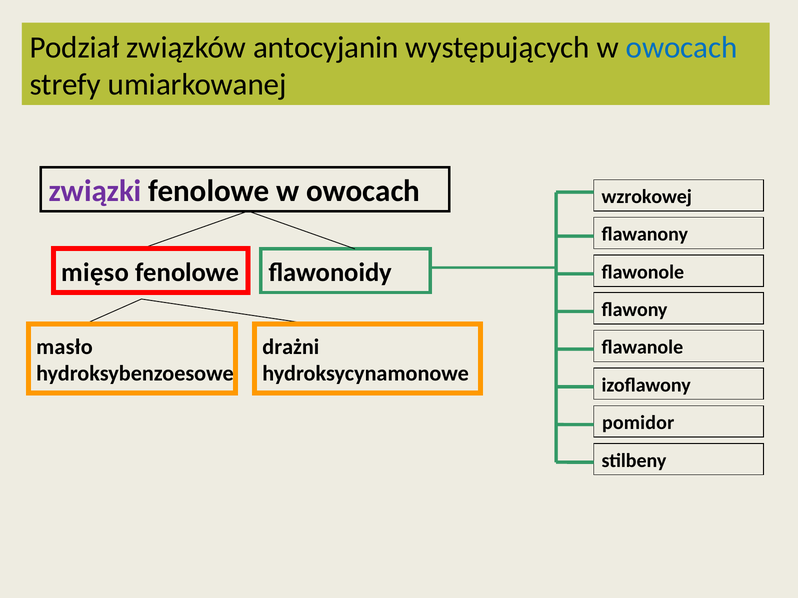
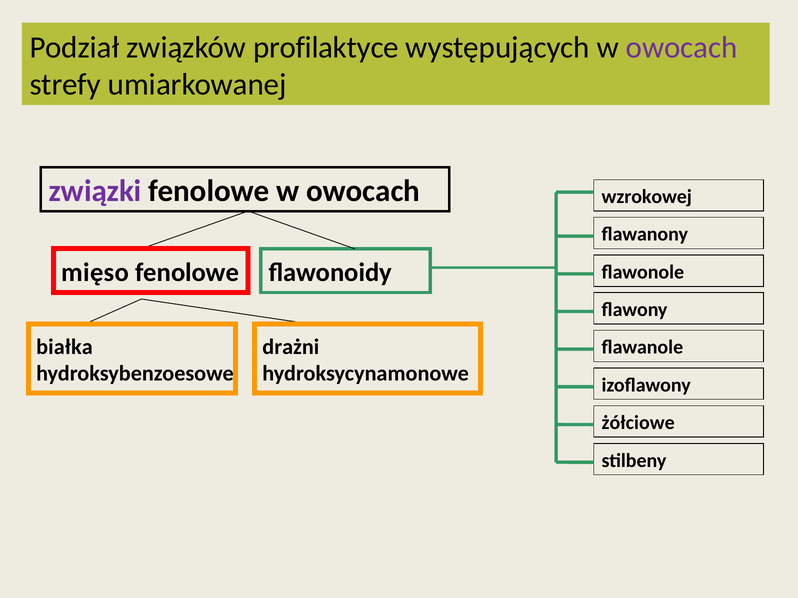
antocyjanin: antocyjanin -> profilaktyce
owocach at (682, 47) colour: blue -> purple
masło: masło -> białka
pomidor: pomidor -> żółciowe
